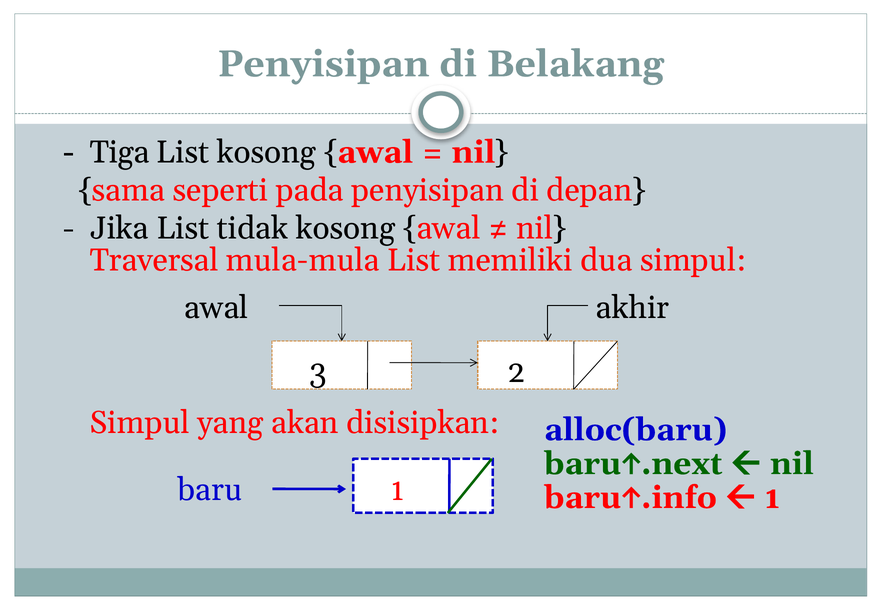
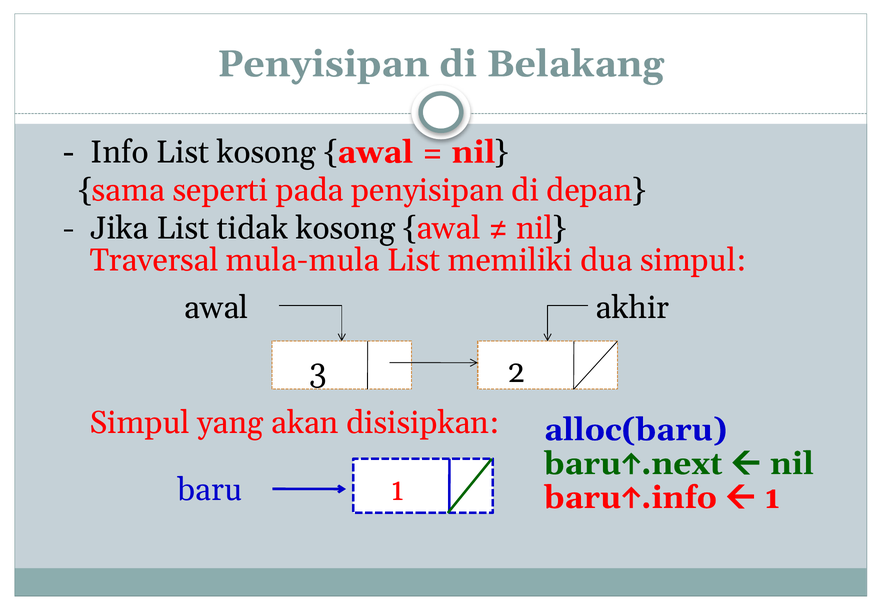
Tiga: Tiga -> Info
